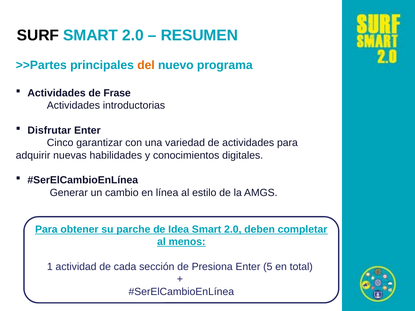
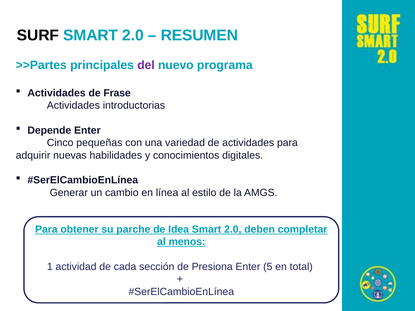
del colour: orange -> purple
Disfrutar: Disfrutar -> Depende
garantizar: garantizar -> pequeñas
